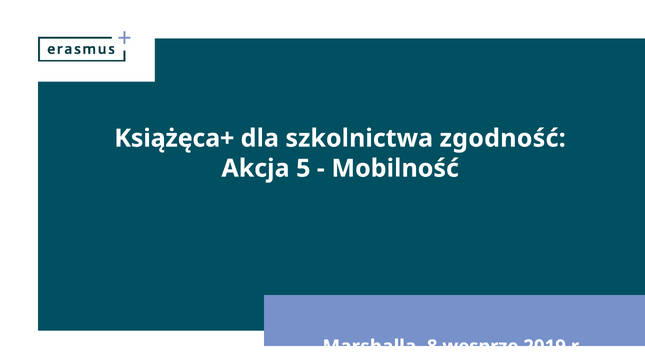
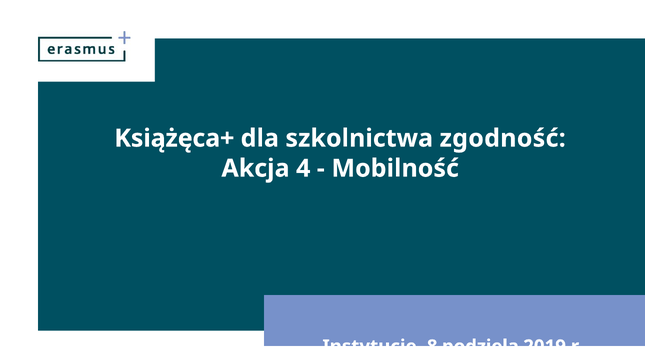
5: 5 -> 4
Marshalla: Marshalla -> Instytucje
wesprze: wesprze -> podzielą
